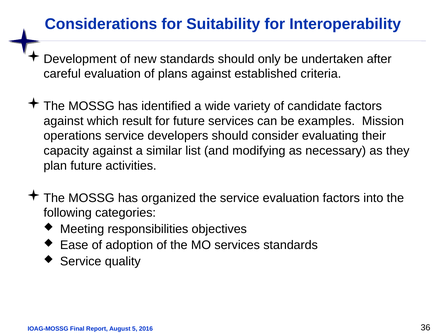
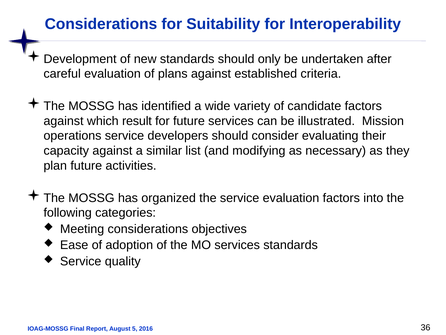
examples: examples -> illustrated
Meeting responsibilities: responsibilities -> considerations
